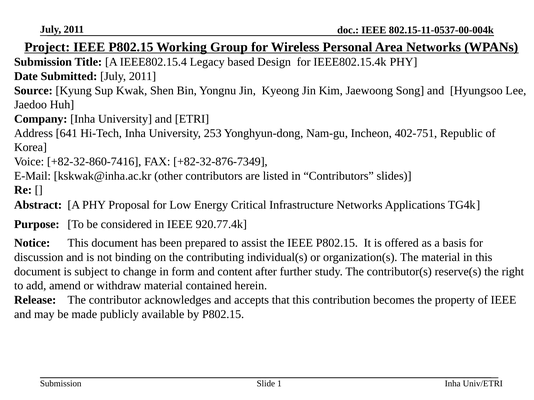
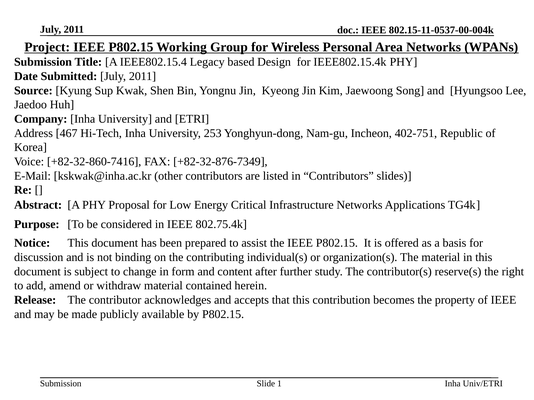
641: 641 -> 467
920.77.4k: 920.77.4k -> 802.75.4k
